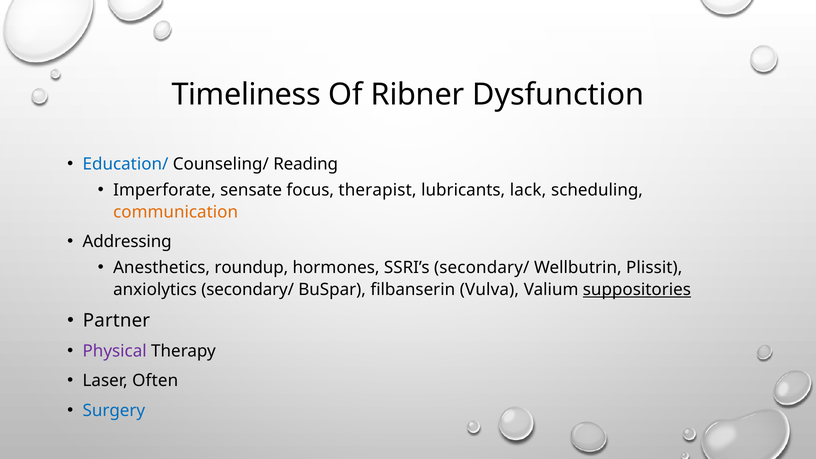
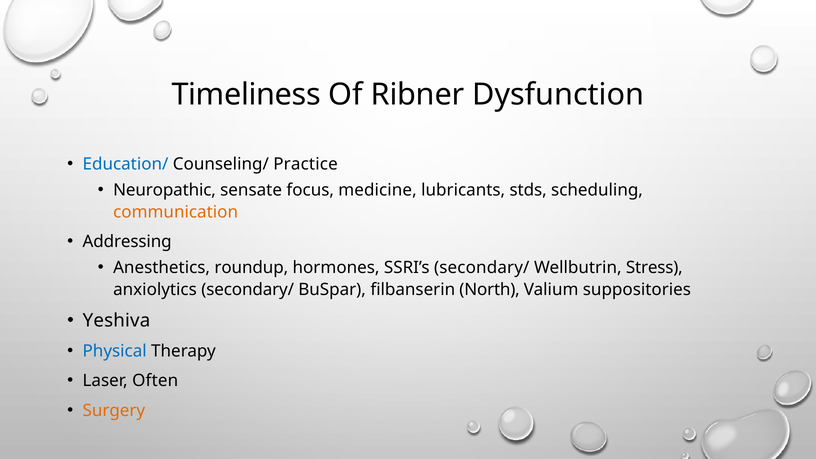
Reading: Reading -> Practice
Imperforate: Imperforate -> Neuropathic
therapist: therapist -> medicine
lack: lack -> stds
Plissit: Plissit -> Stress
Vulva: Vulva -> North
suppositories underline: present -> none
Partner: Partner -> Yeshiva
Physical colour: purple -> blue
Surgery colour: blue -> orange
